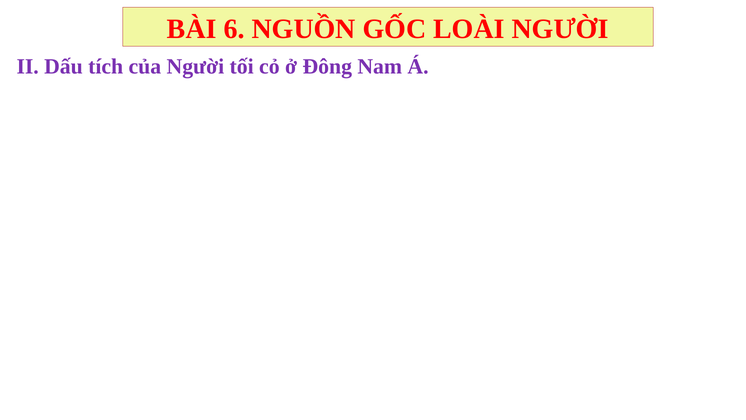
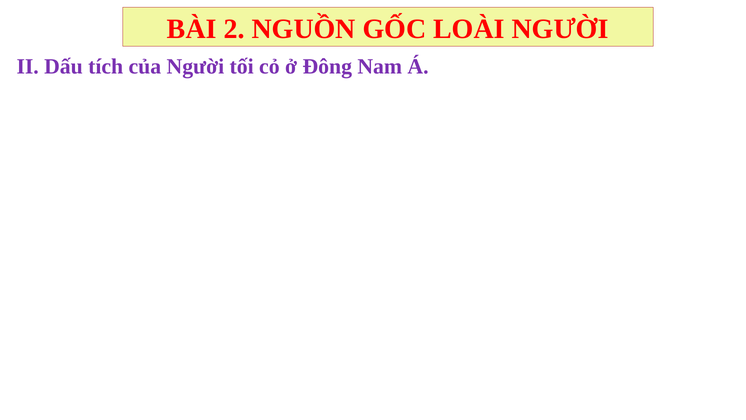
6: 6 -> 2
